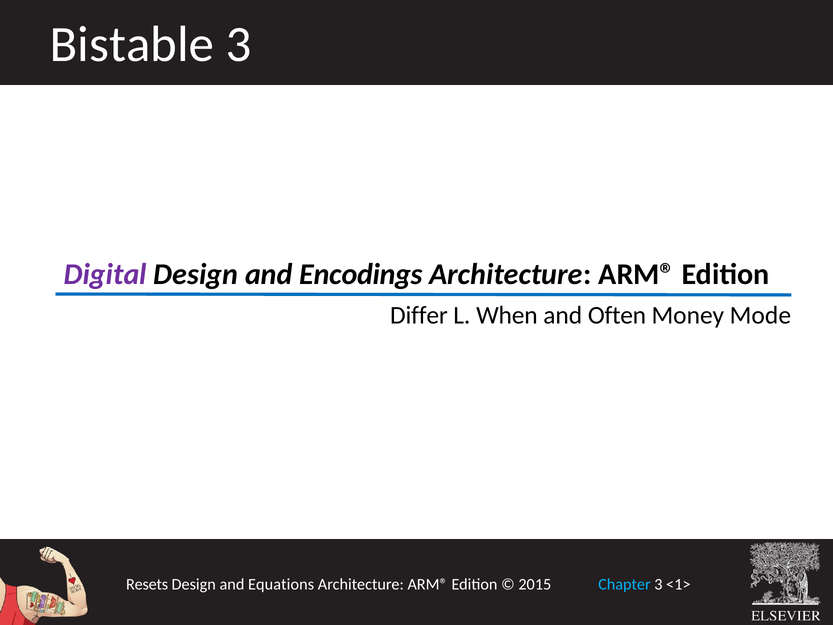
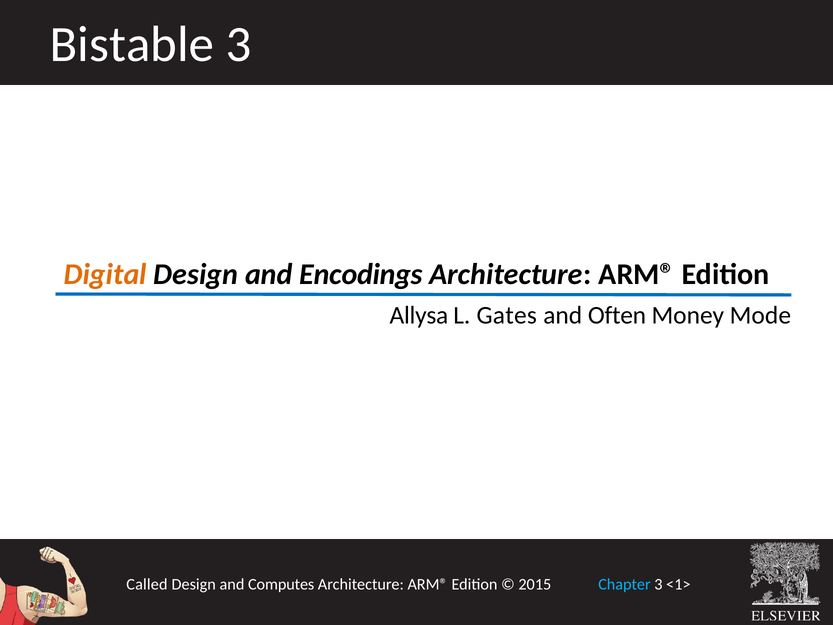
Digital colour: purple -> orange
Differ: Differ -> Allysa
When: When -> Gates
Resets: Resets -> Called
Equations: Equations -> Computes
